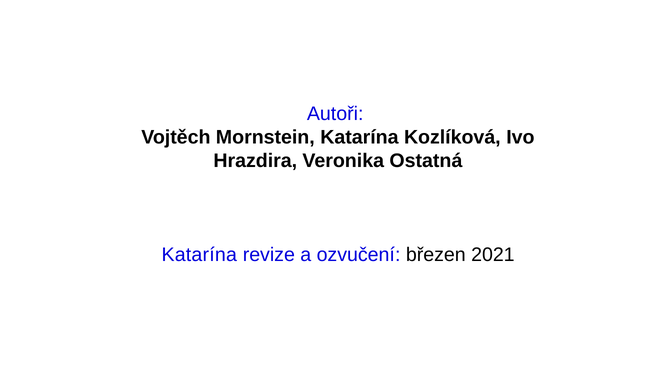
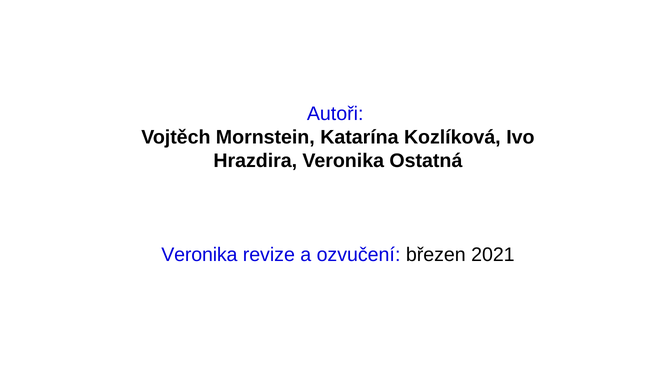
Katarína at (199, 255): Katarína -> Veronika
